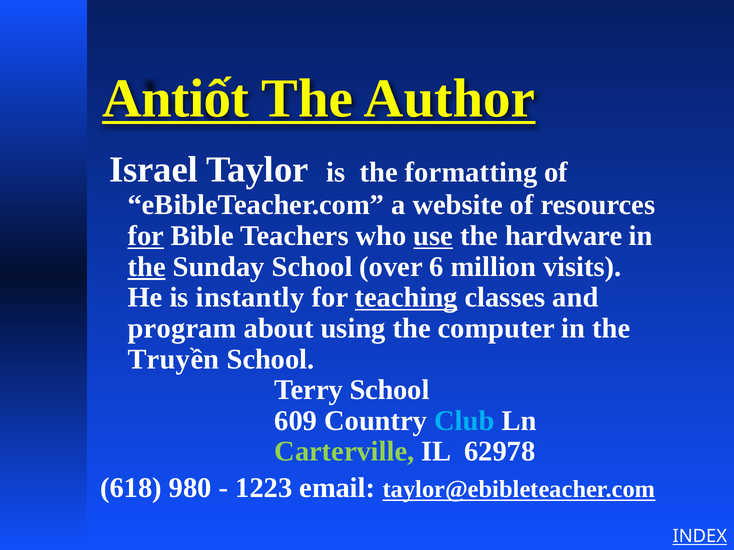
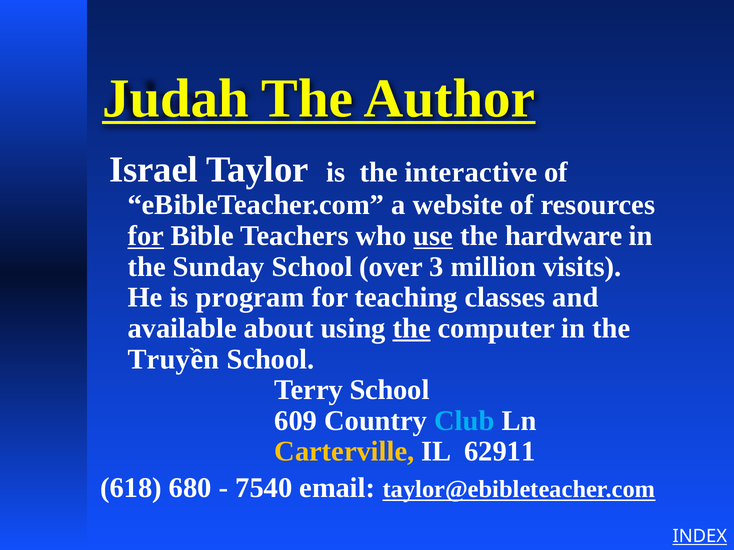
Antiốt: Antiốt -> Judah
formatting: formatting -> interactive
the at (147, 267) underline: present -> none
6: 6 -> 3
instantly: instantly -> program
teaching underline: present -> none
program: program -> available
the at (412, 329) underline: none -> present
Carterville colour: light green -> yellow
62978: 62978 -> 62911
980: 980 -> 680
1223: 1223 -> 7540
